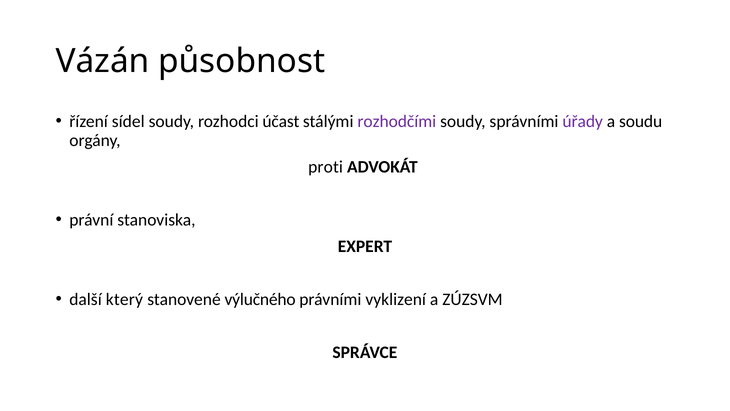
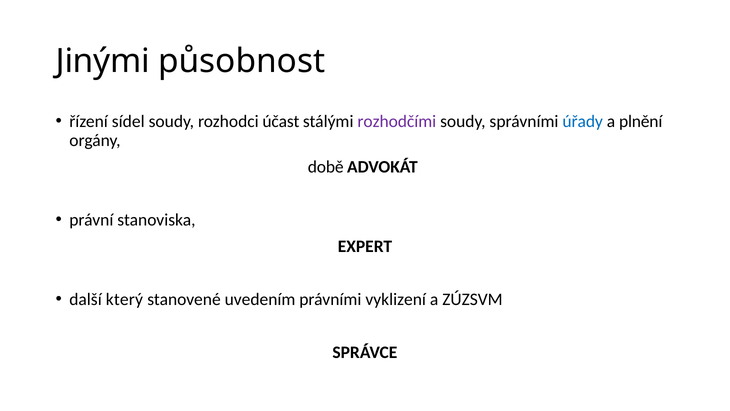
Vázán: Vázán -> Jinými
úřady colour: purple -> blue
soudu: soudu -> plnění
proti: proti -> době
výlučného: výlučného -> uvedením
